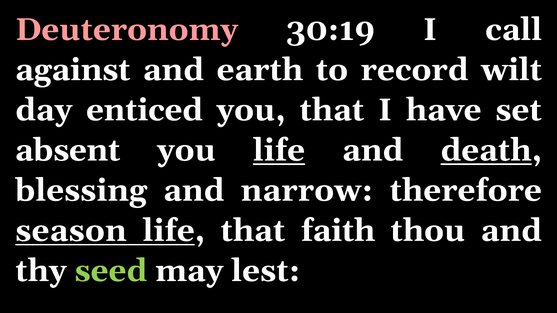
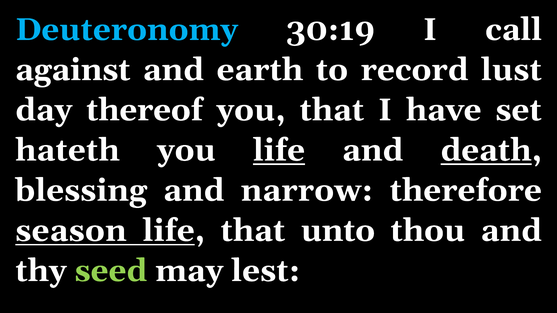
Deuteronomy colour: pink -> light blue
wilt: wilt -> lust
enticed: enticed -> thereof
absent: absent -> hateth
faith: faith -> unto
